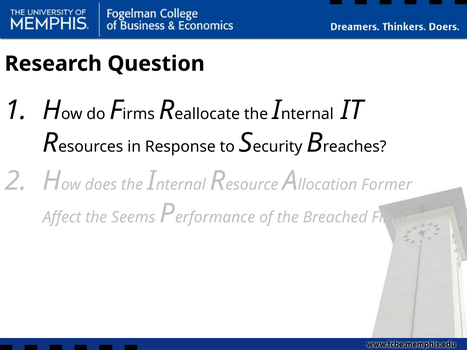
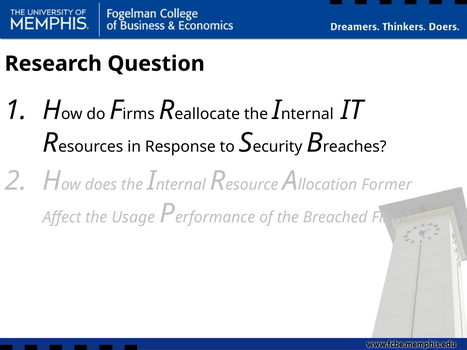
Seems: Seems -> Usage
